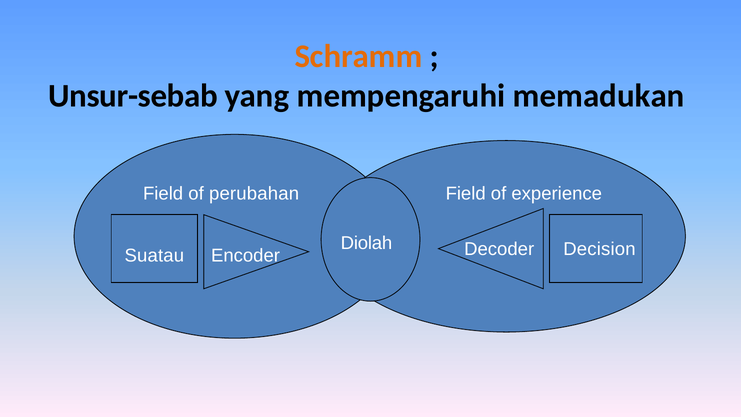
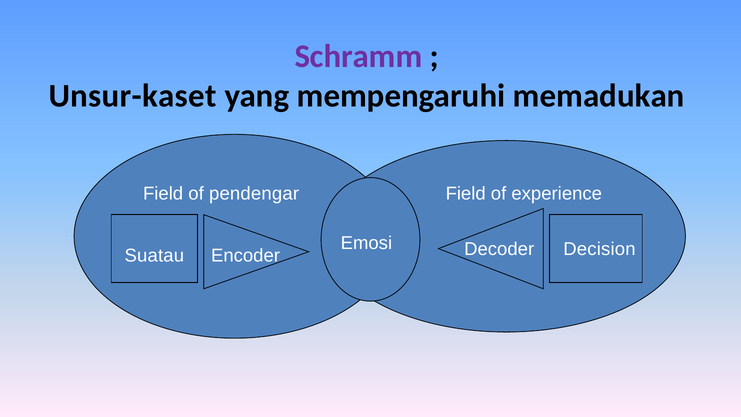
Schramm colour: orange -> purple
Unsur-sebab: Unsur-sebab -> Unsur-kaset
perubahan: perubahan -> pendengar
Diolah: Diolah -> Emosi
